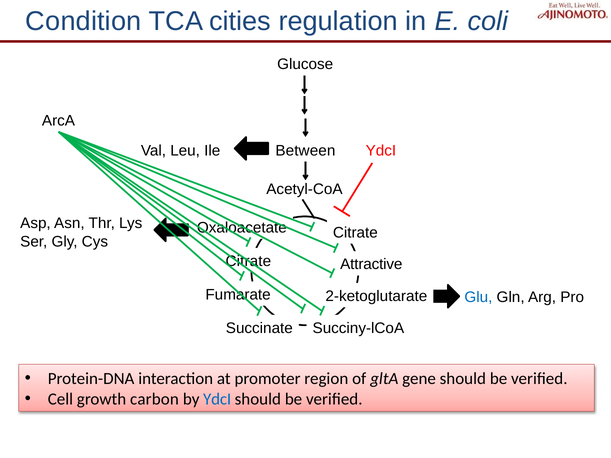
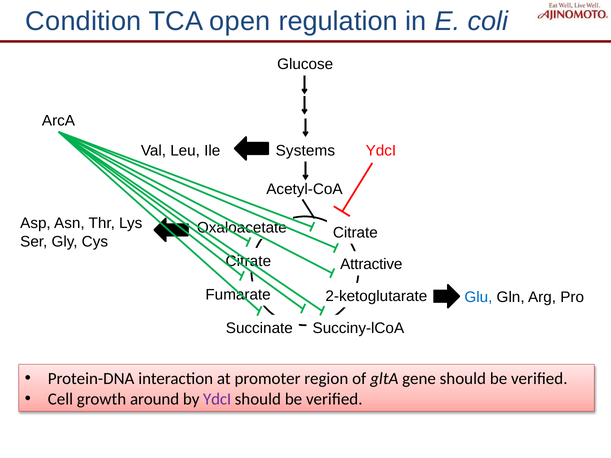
cities: cities -> open
Between: Between -> Systems
carbon: carbon -> around
YdcI at (217, 399) colour: blue -> purple
